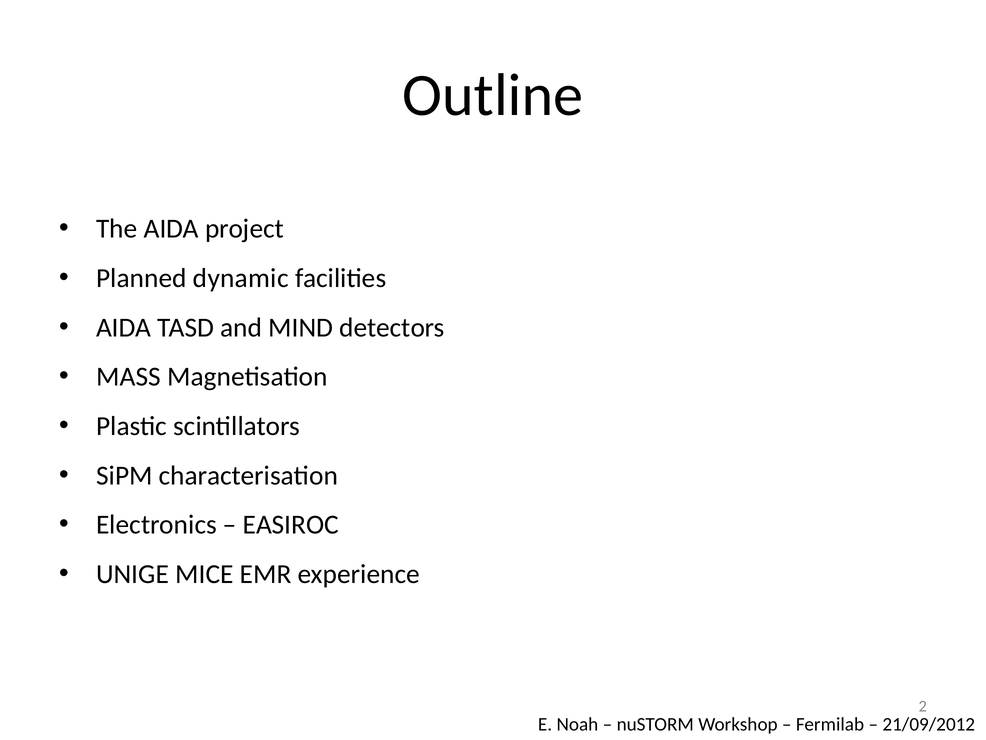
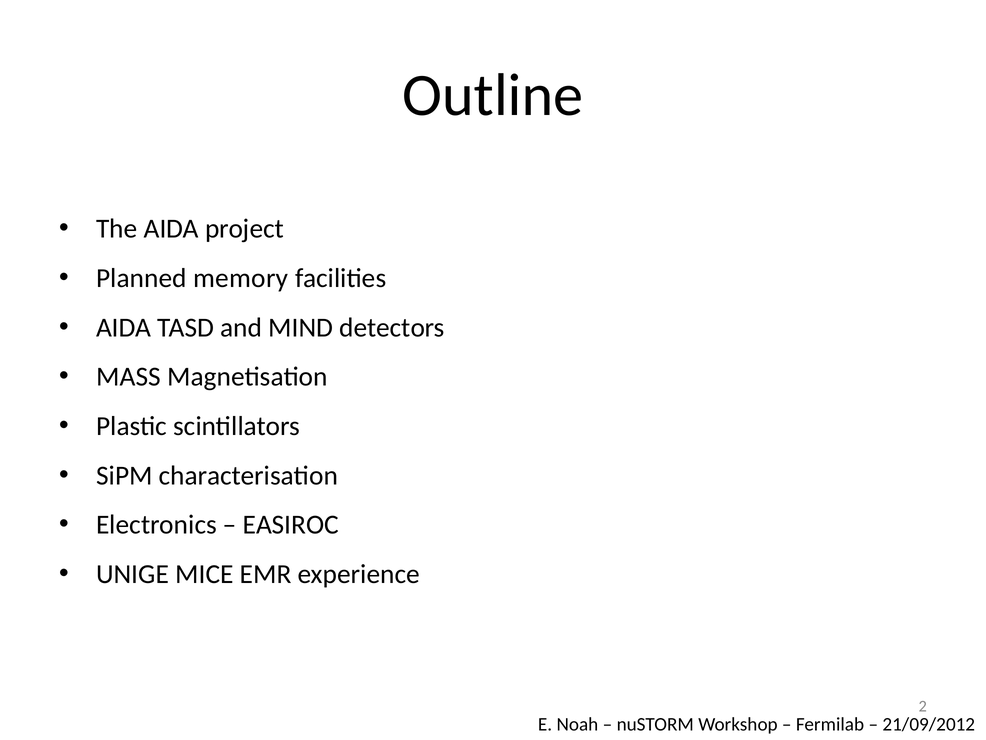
dynamic: dynamic -> memory
